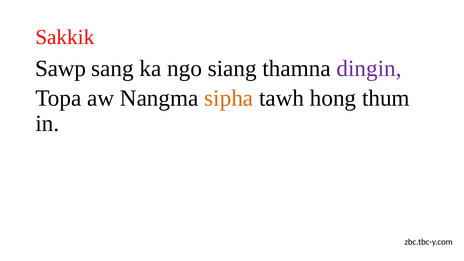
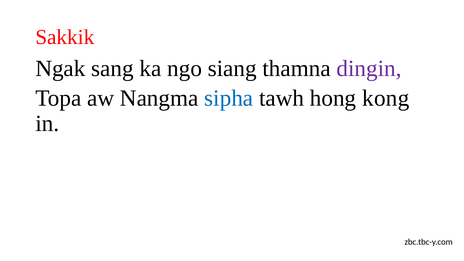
Sawp: Sawp -> Ngak
sipha colour: orange -> blue
thum: thum -> kong
